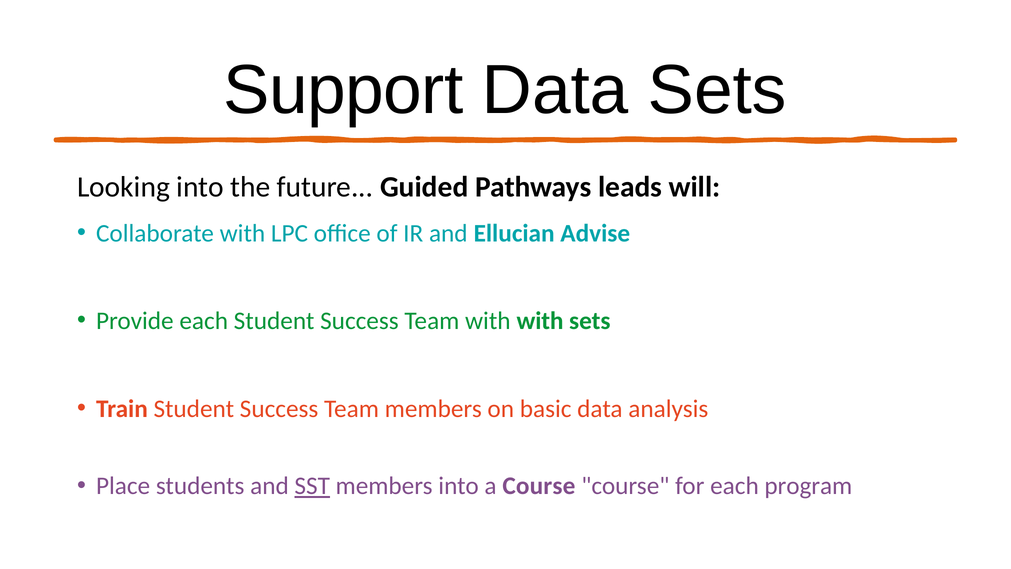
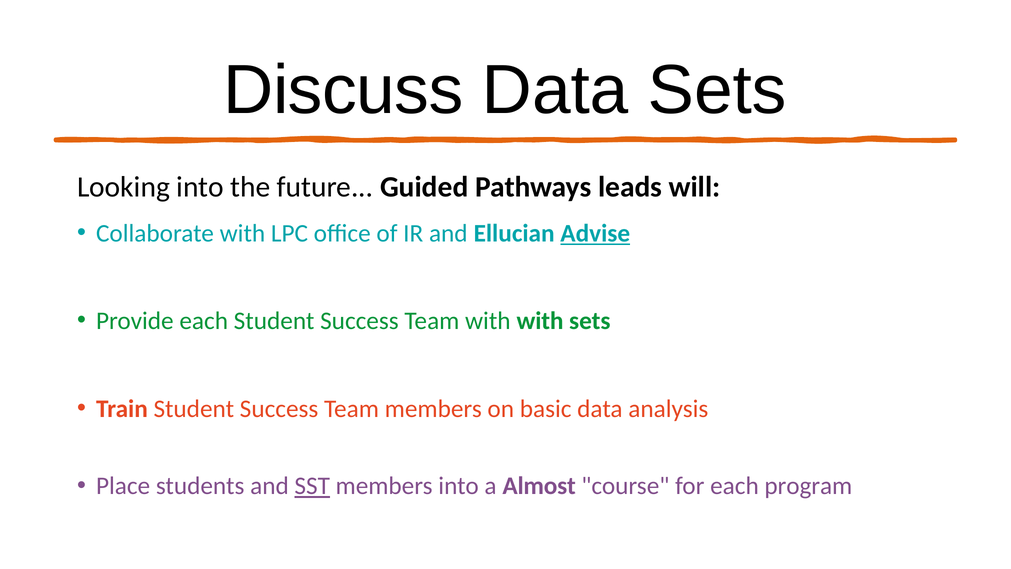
Support: Support -> Discuss
Advise underline: none -> present
a Course: Course -> Almost
